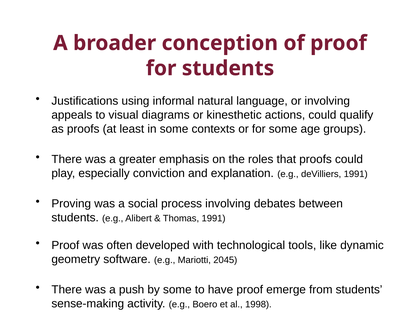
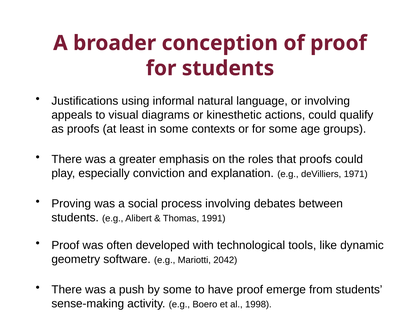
deVilliers 1991: 1991 -> 1971
2045: 2045 -> 2042
